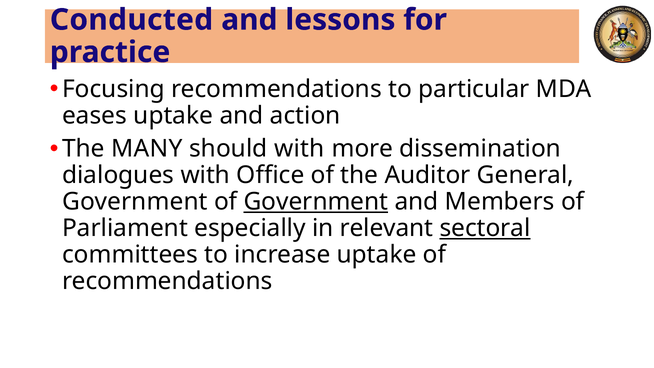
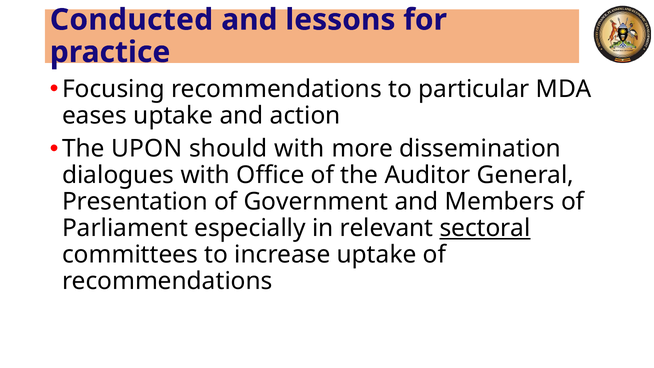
MANY: MANY -> UPON
Government at (135, 202): Government -> Presentation
Government at (316, 202) underline: present -> none
